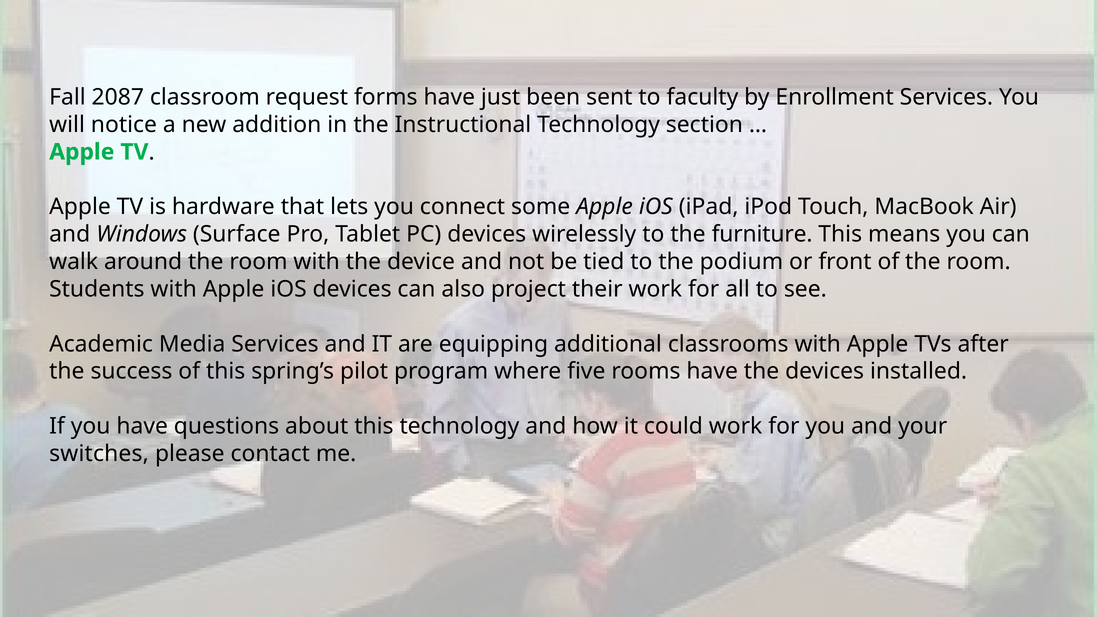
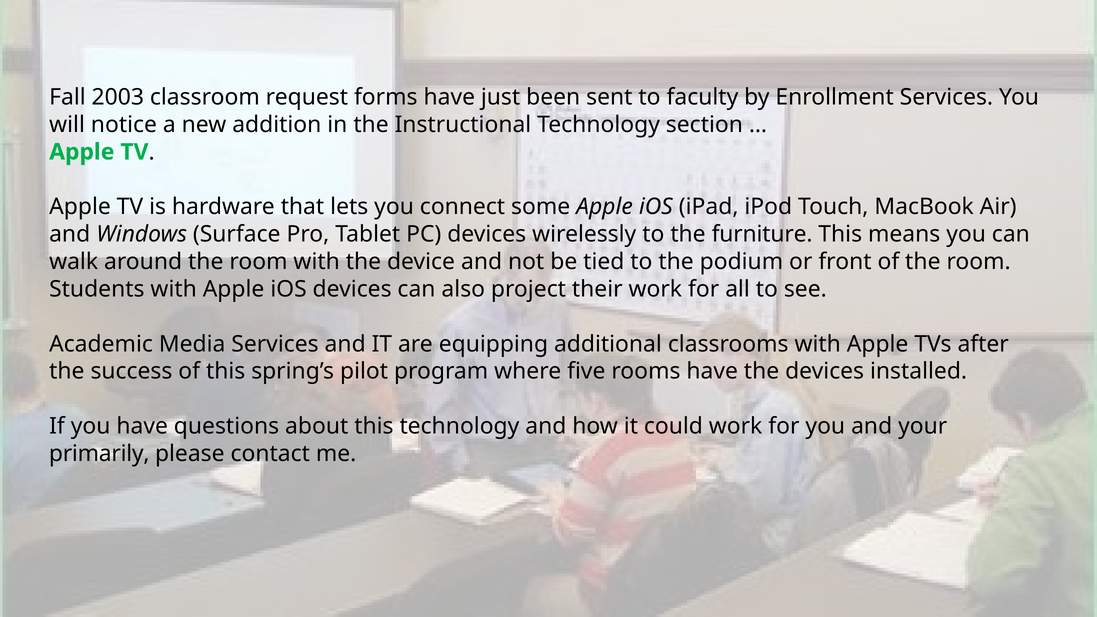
2087: 2087 -> 2003
switches: switches -> primarily
